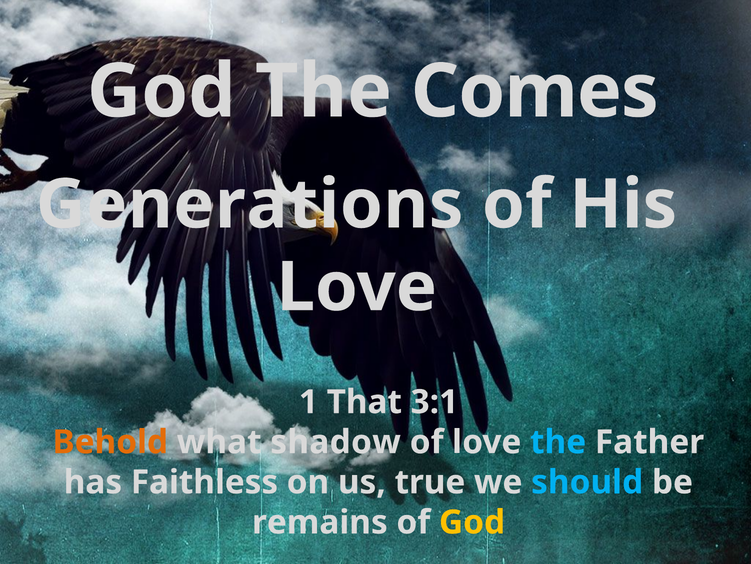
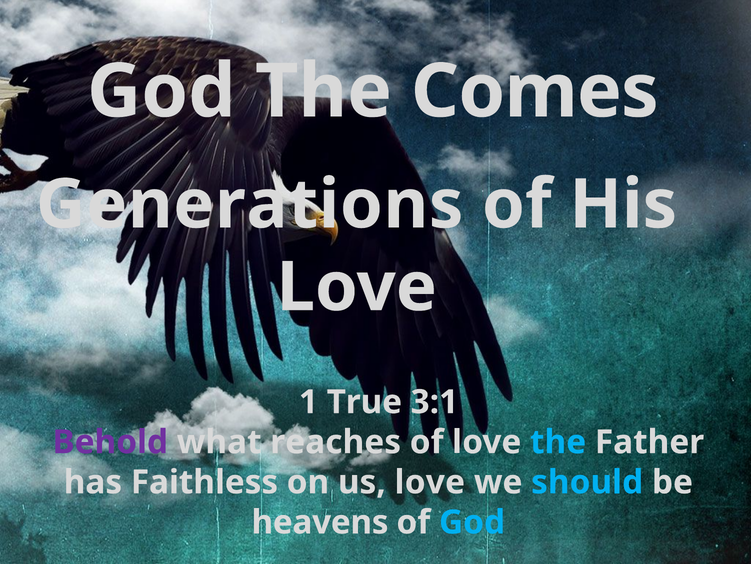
That: That -> True
Behold colour: orange -> purple
shadow: shadow -> reaches
us true: true -> love
remains: remains -> heavens
God at (472, 522) colour: yellow -> light blue
